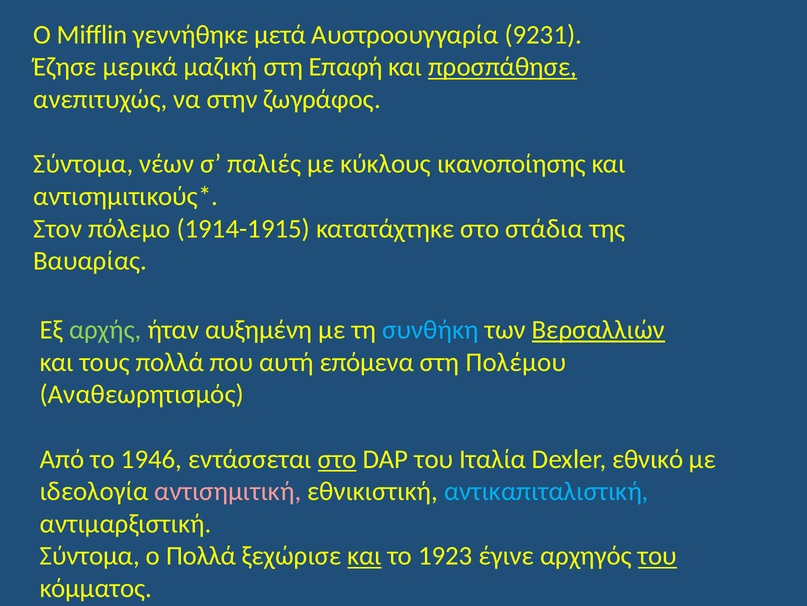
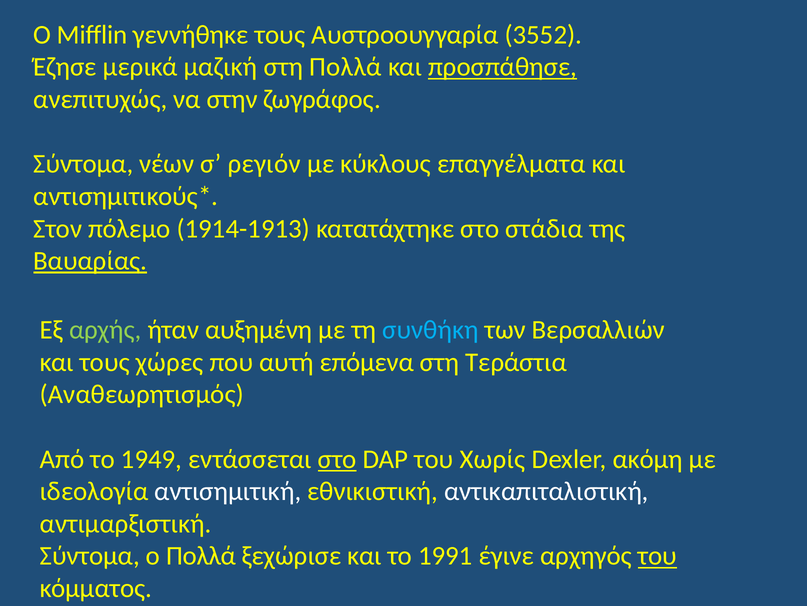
γεννήθηκε μετά: μετά -> τους
9231: 9231 -> 3552
στη Επαφή: Επαφή -> Πολλά
παλιές: παλιές -> ρεγιόν
ικανοποίησης: ικανοποίησης -> επαγγέλματα
1914-1915: 1914-1915 -> 1914-1913
Βαυαρίας underline: none -> present
Βερσαλλιών underline: present -> none
τους πολλά: πολλά -> χώρες
Πολέμου: Πολέμου -> Τεράστια
1946: 1946 -> 1949
Ιταλία: Ιταλία -> Χωρίς
εθνικό: εθνικό -> ακόμη
αντισημιτική colour: pink -> white
αντικαπιταλιστική colour: light blue -> white
και at (365, 555) underline: present -> none
1923: 1923 -> 1991
